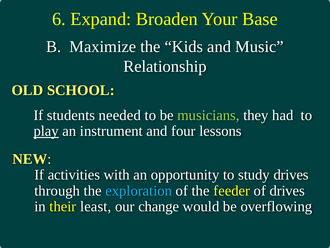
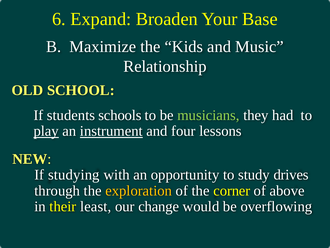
needed: needed -> schools
instrument underline: none -> present
activities: activities -> studying
exploration colour: light blue -> yellow
feeder: feeder -> corner
of drives: drives -> above
